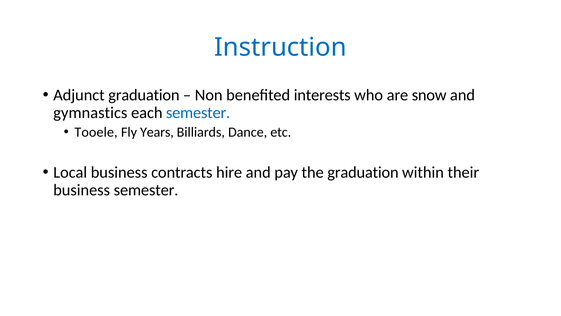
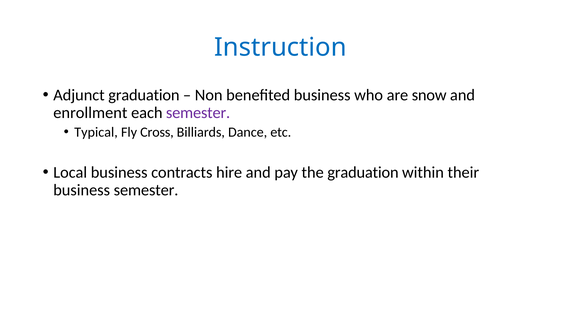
benefited interests: interests -> business
gymnastics: gymnastics -> enrollment
semester at (198, 113) colour: blue -> purple
Tooele: Tooele -> Typical
Years: Years -> Cross
